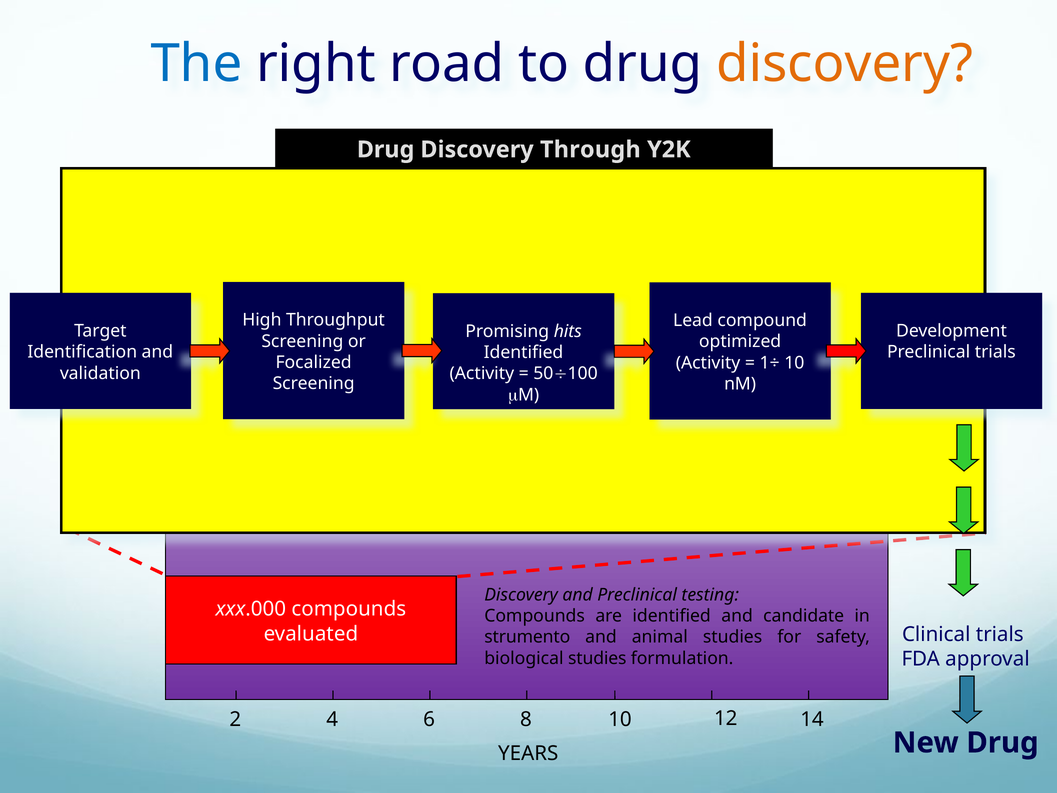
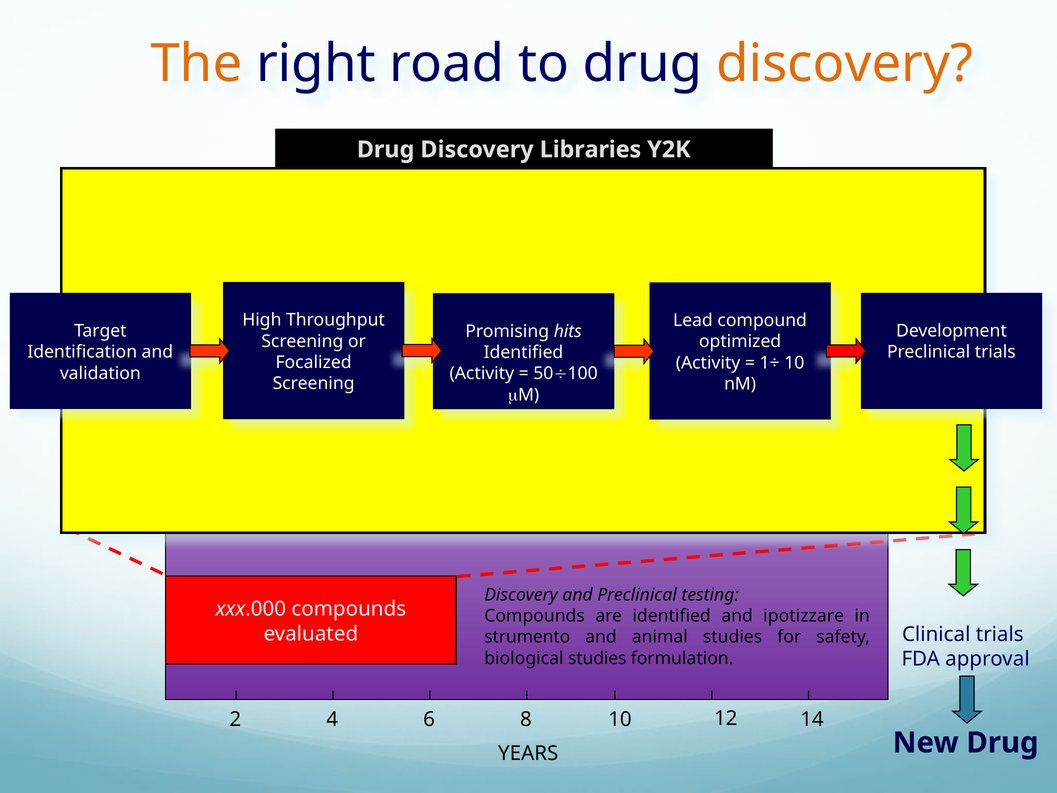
The colour: blue -> orange
Through: Through -> Libraries
candidate: candidate -> ipotizzare
